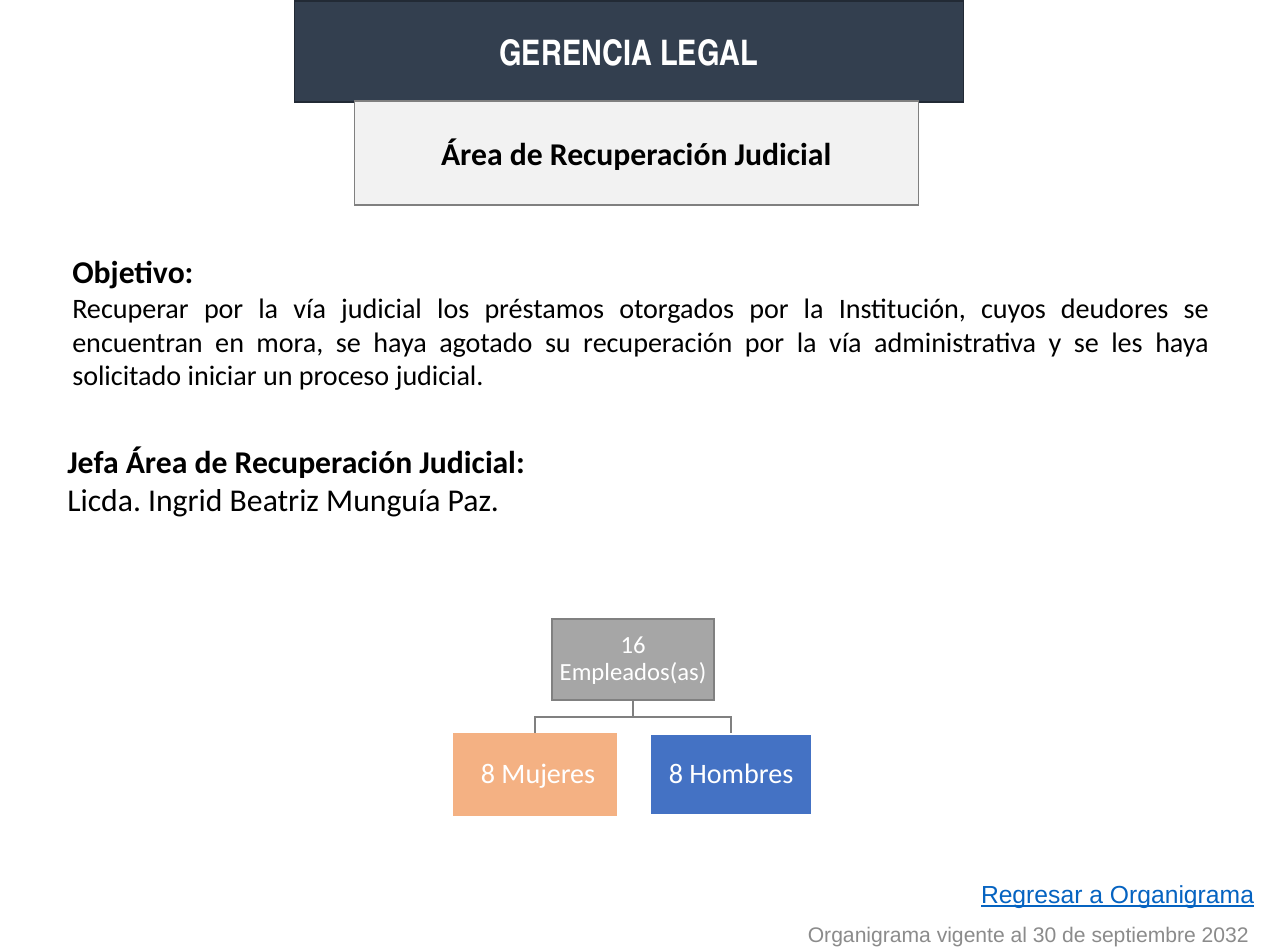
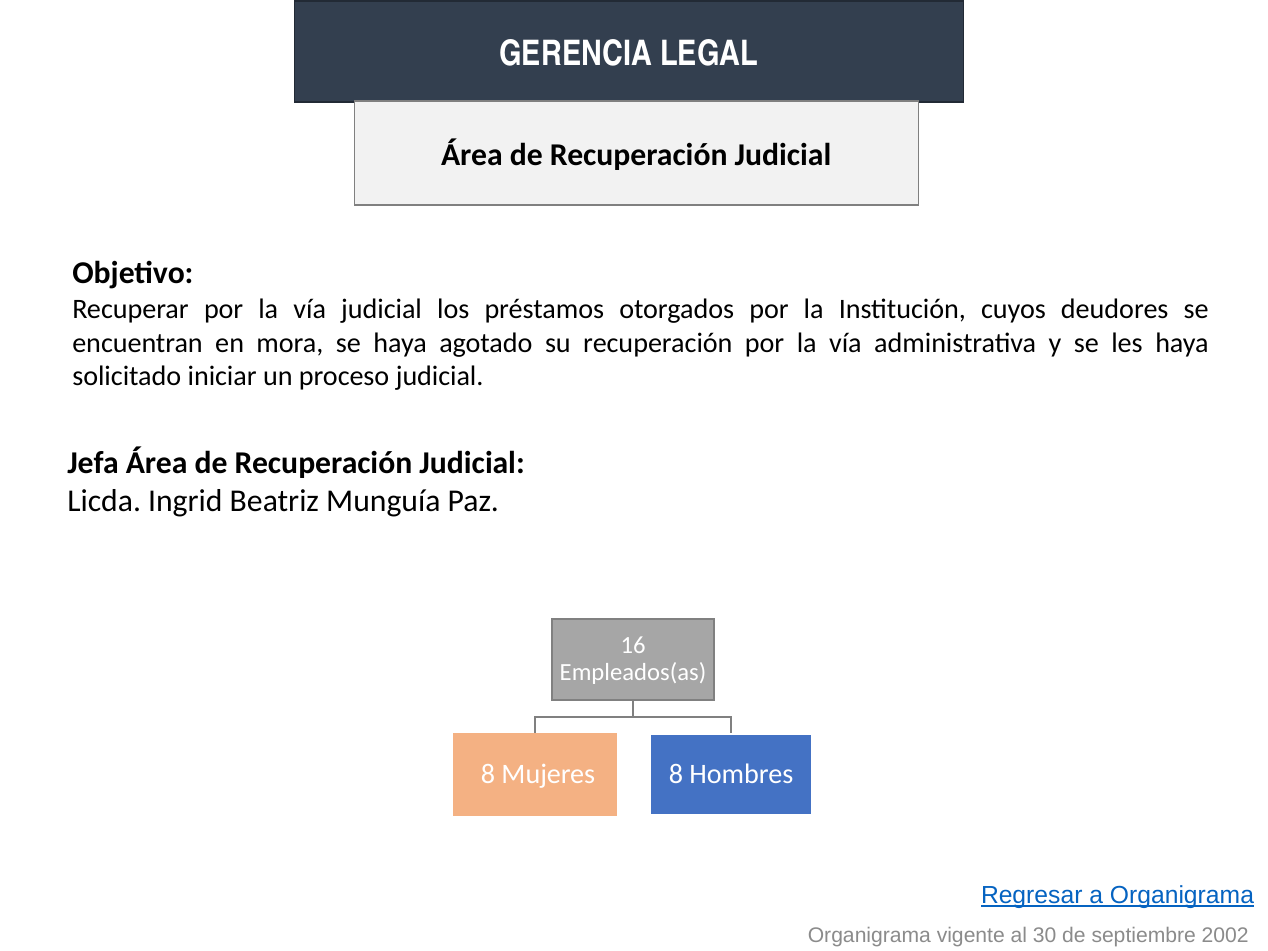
2032: 2032 -> 2002
